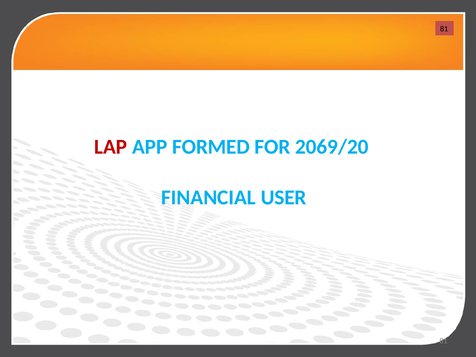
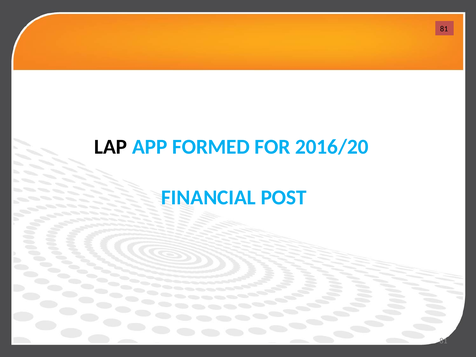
LAP colour: red -> black
2069/20: 2069/20 -> 2016/20
USER: USER -> POST
